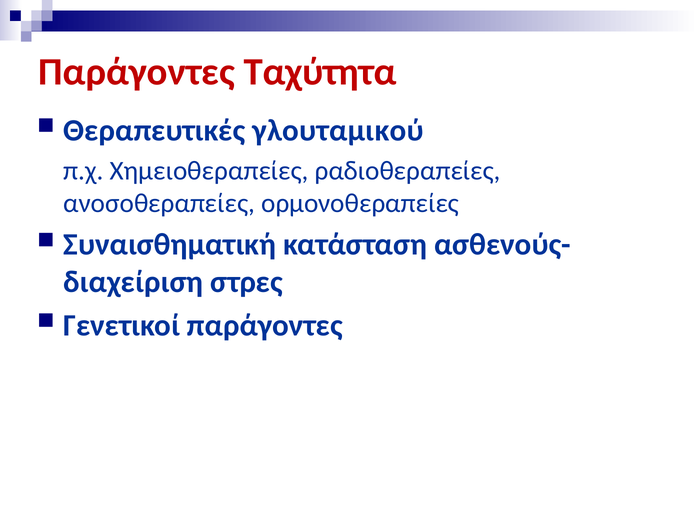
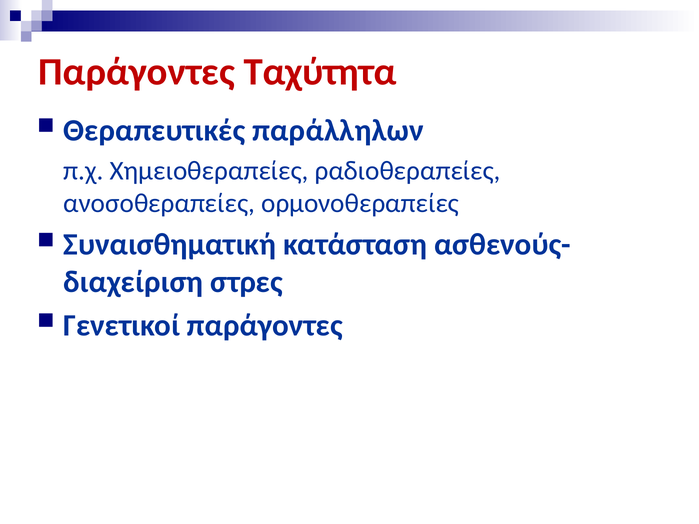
γλουταμικού: γλουταμικού -> παράλληλων
